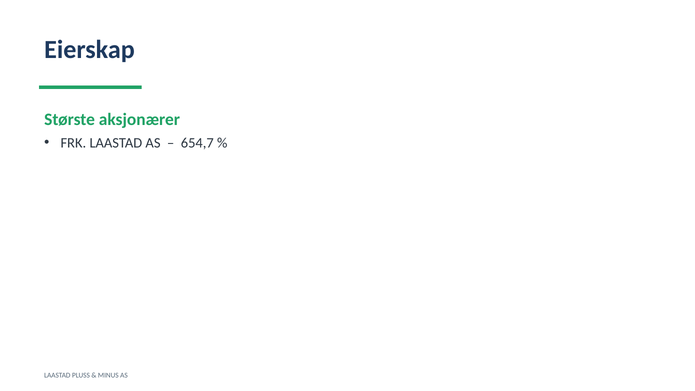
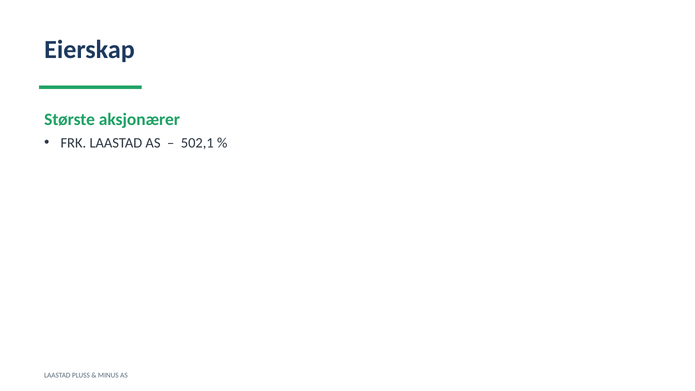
654,7: 654,7 -> 502,1
